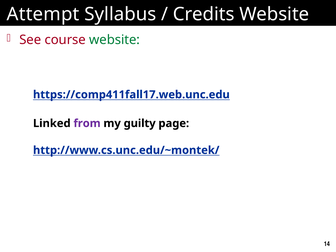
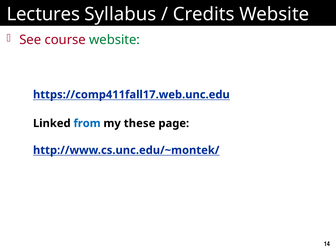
Attempt: Attempt -> Lectures
from colour: purple -> blue
guilty: guilty -> these
